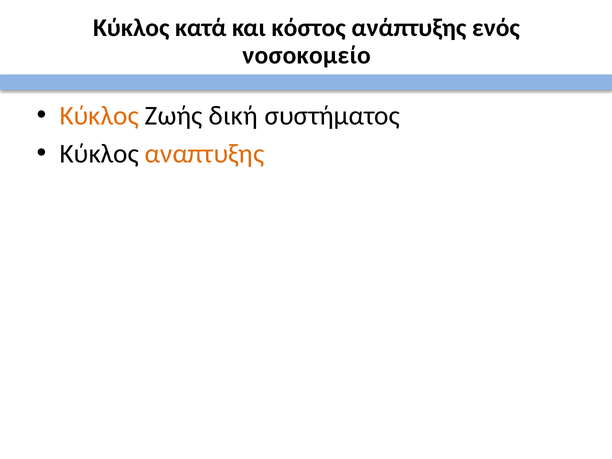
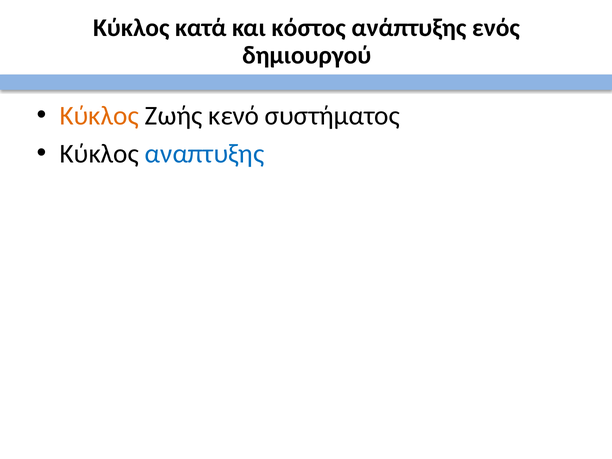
νοσοκομείο: νοσοκομείο -> δημιουργού
δική: δική -> κενό
αναπτυξης colour: orange -> blue
